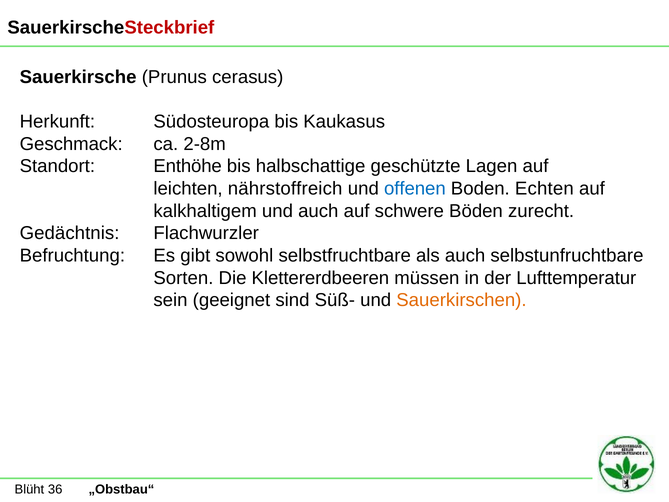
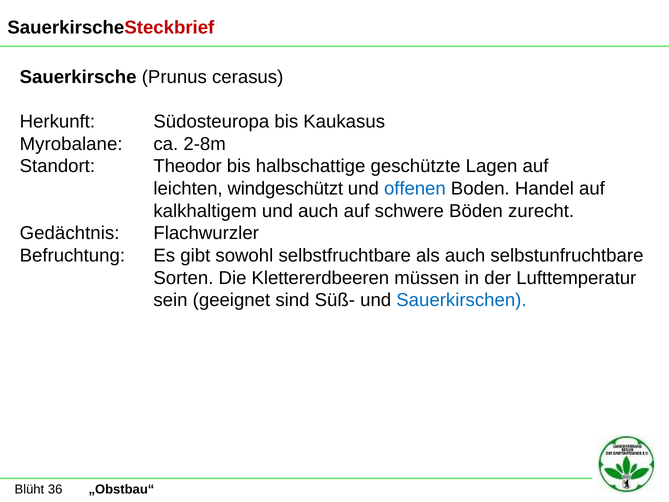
Geschmack: Geschmack -> Myrobalane
Enthöhe: Enthöhe -> Theodor
nährstoffreich: nährstoffreich -> windgeschützt
Echten: Echten -> Handel
Sauerkirschen colour: orange -> blue
